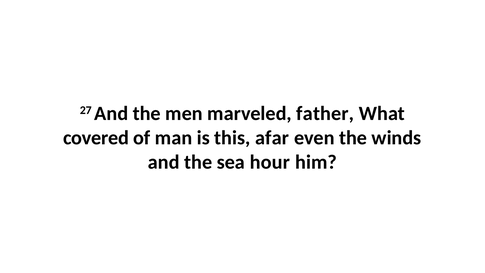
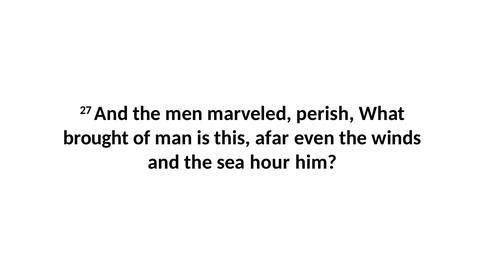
father: father -> perish
covered: covered -> brought
